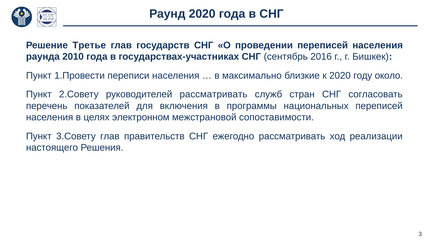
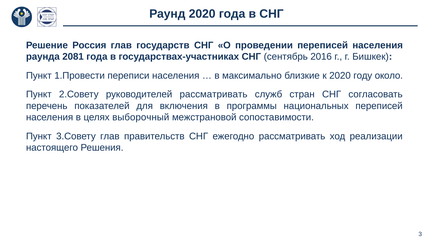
Третье: Третье -> Россия
2010: 2010 -> 2081
электронном: электронном -> выборочный
